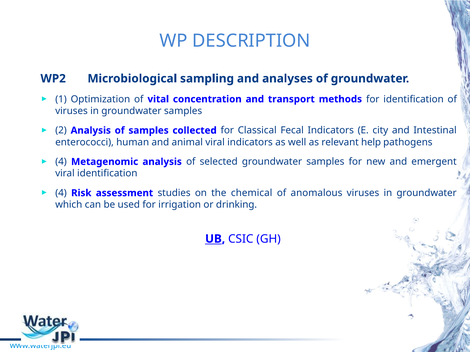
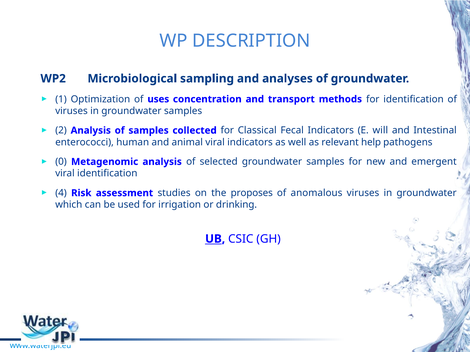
vital: vital -> uses
city: city -> will
4 at (61, 162): 4 -> 0
chemical: chemical -> proposes
